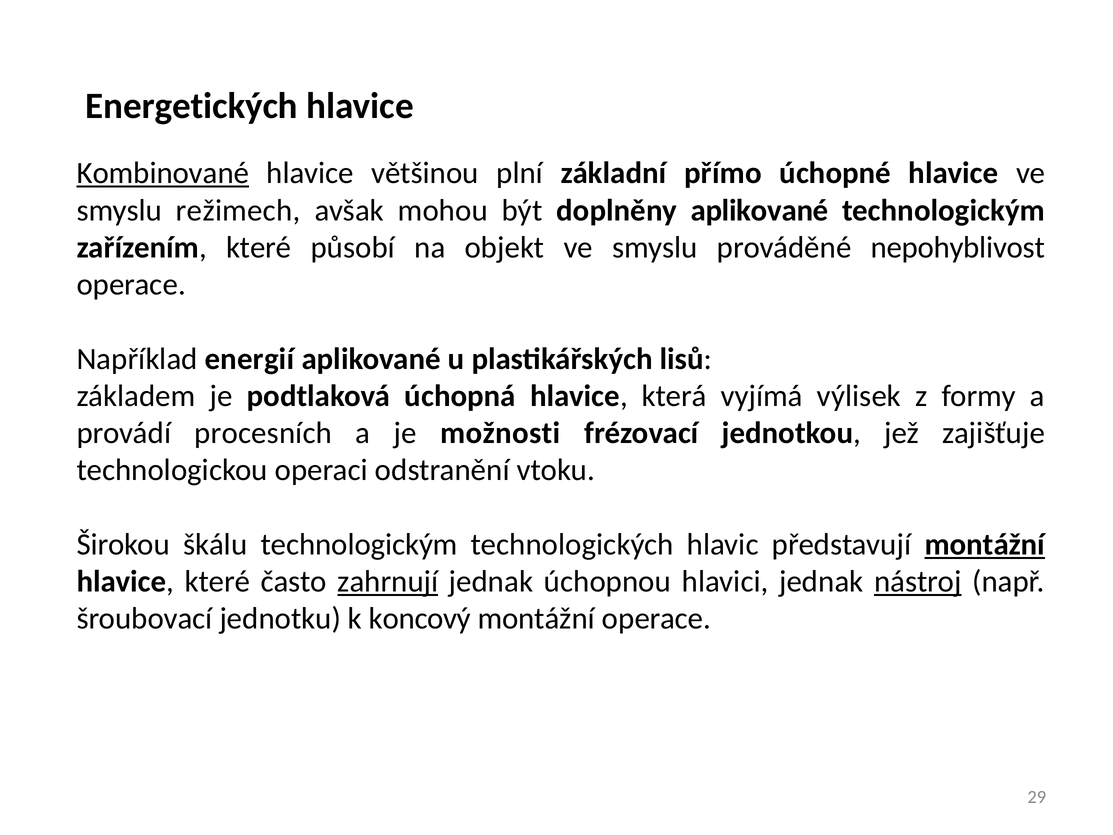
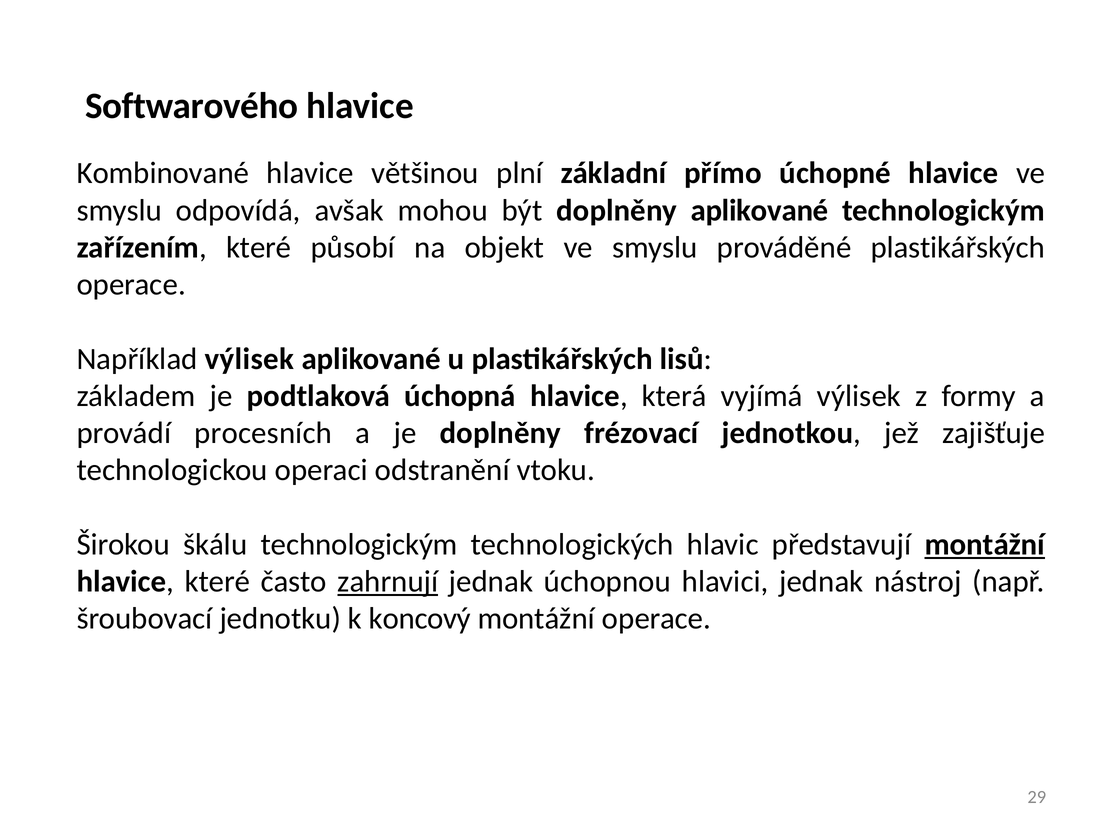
Energetických: Energetických -> Softwarového
Kombinované underline: present -> none
režimech: režimech -> odpovídá
prováděné nepohyblivost: nepohyblivost -> plastikářských
Například energií: energií -> výlisek
je možnosti: možnosti -> doplněny
nástroj underline: present -> none
